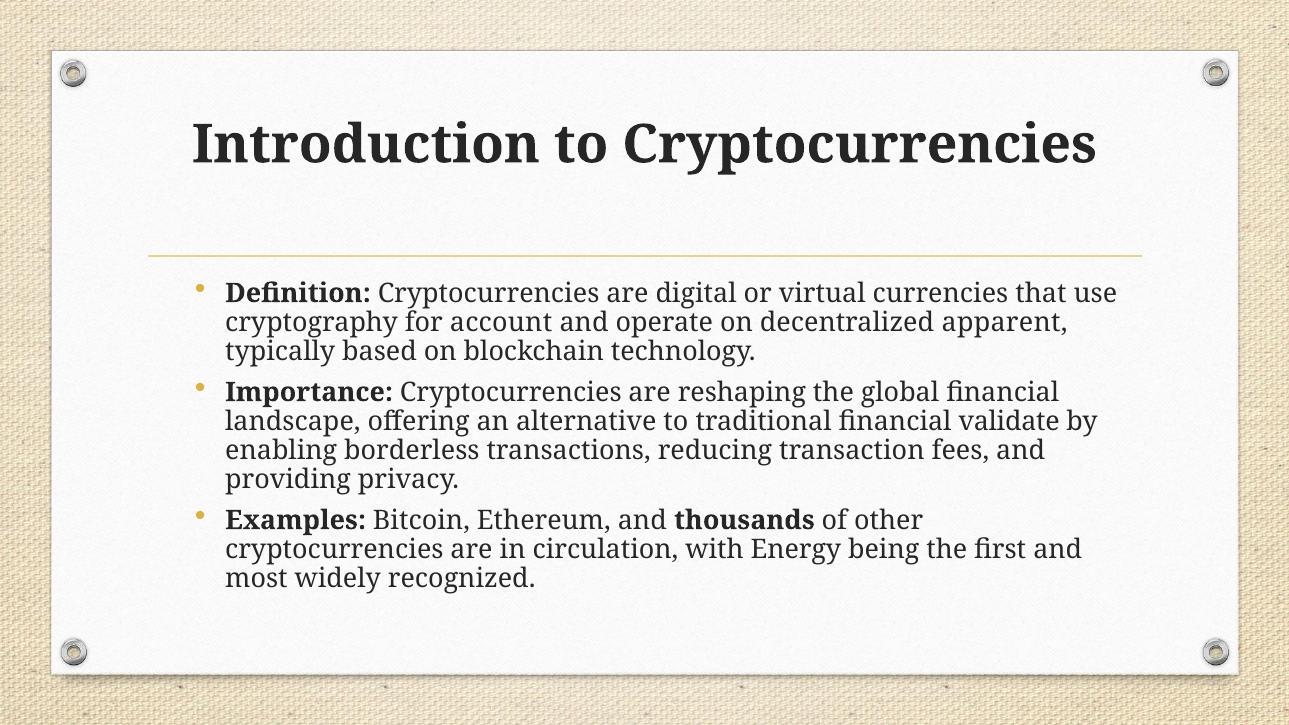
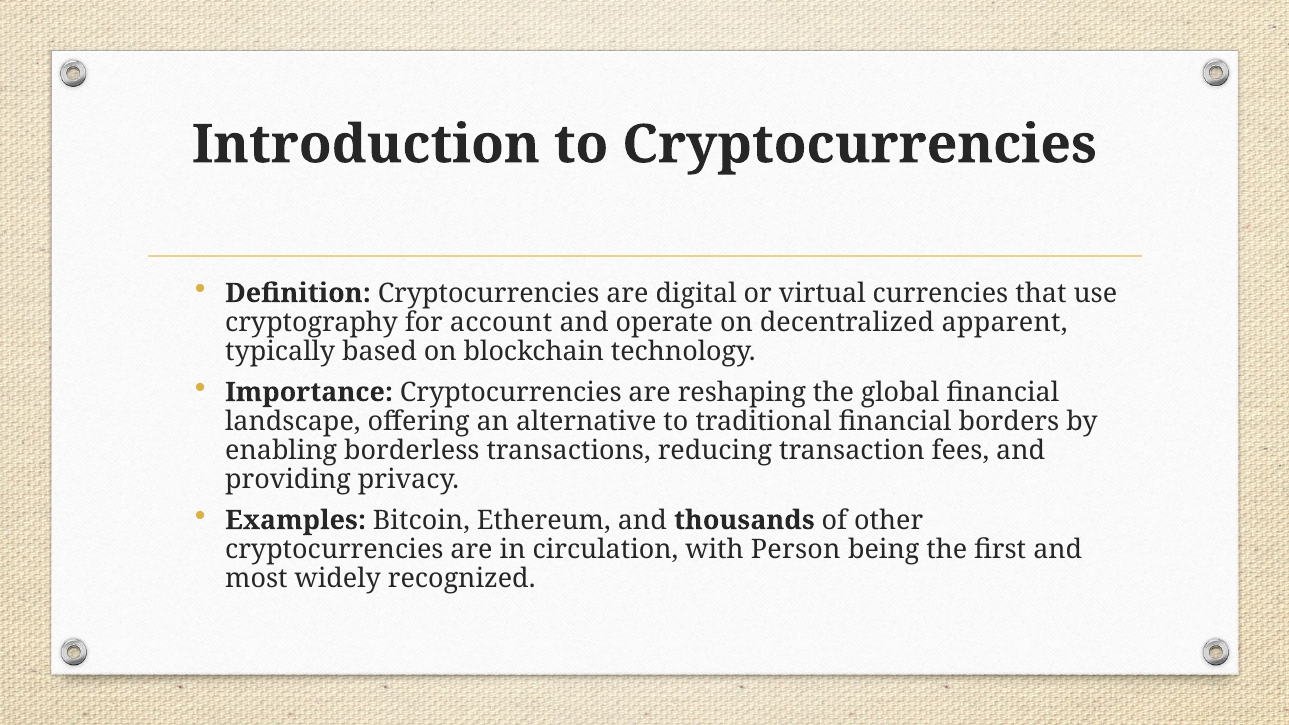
validate: validate -> borders
Energy: Energy -> Person
